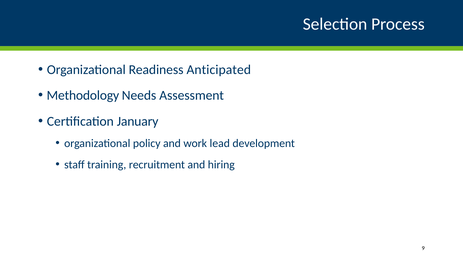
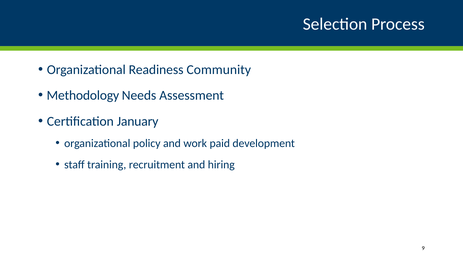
Anticipated: Anticipated -> Community
lead: lead -> paid
